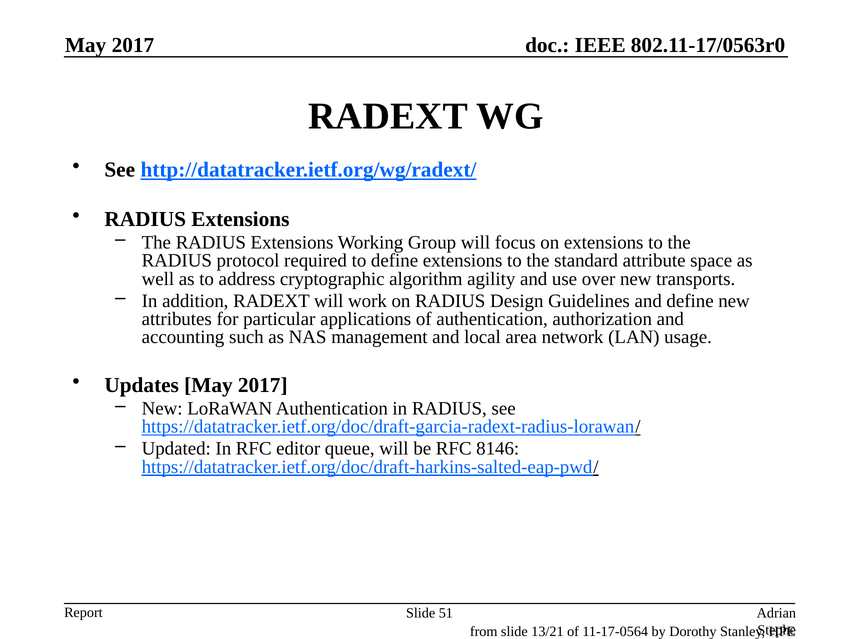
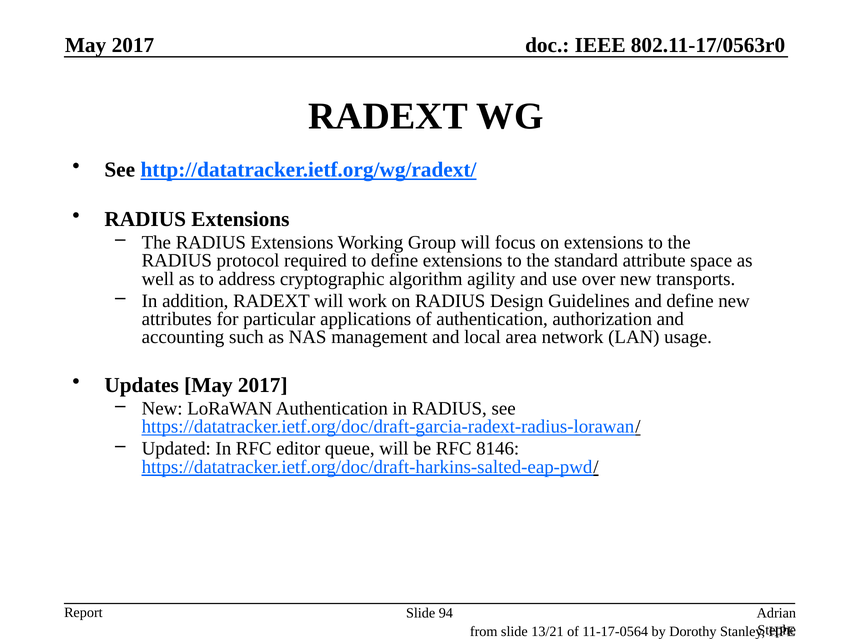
51: 51 -> 94
